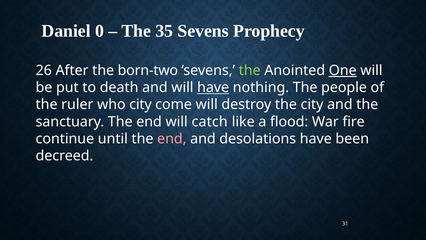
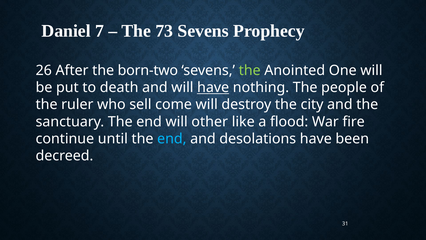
0: 0 -> 7
35: 35 -> 73
One underline: present -> none
who city: city -> sell
catch: catch -> other
end at (172, 139) colour: pink -> light blue
